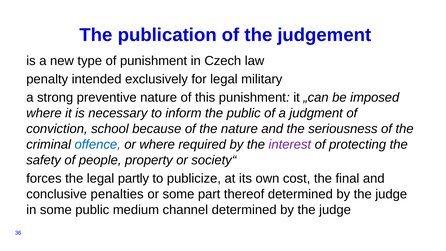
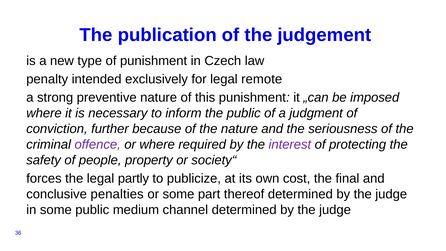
military: military -> remote
school: school -> further
offence colour: blue -> purple
